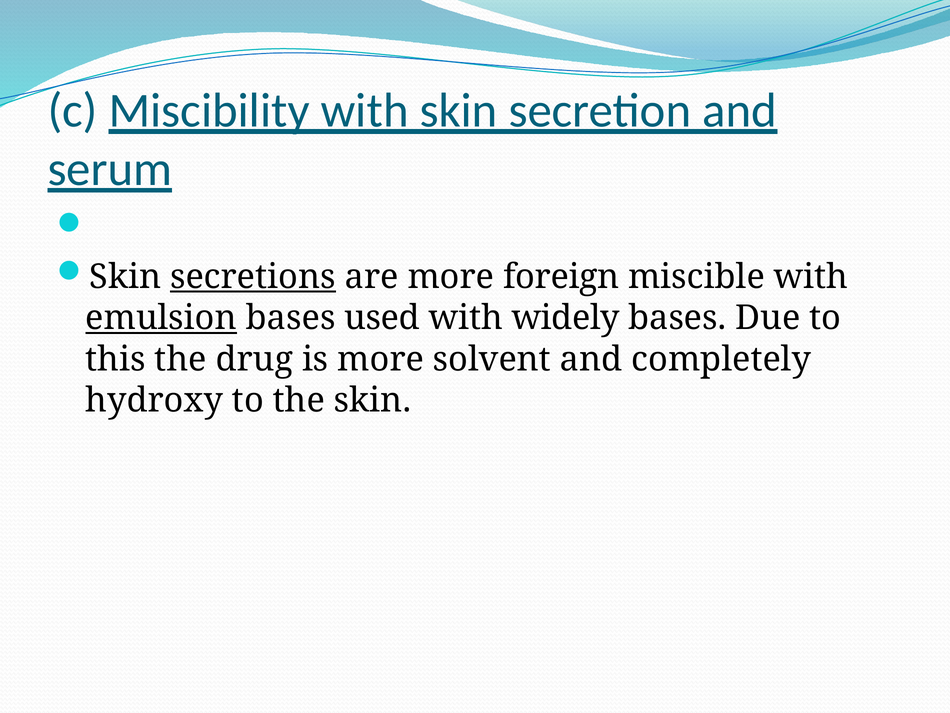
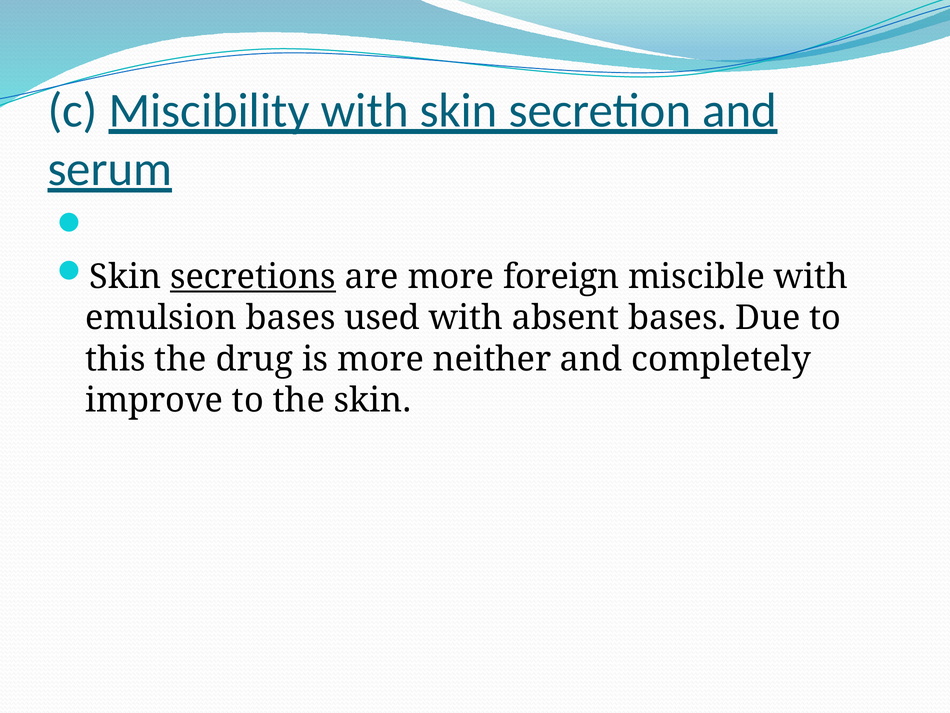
emulsion underline: present -> none
widely: widely -> absent
solvent: solvent -> neither
hydroxy: hydroxy -> improve
